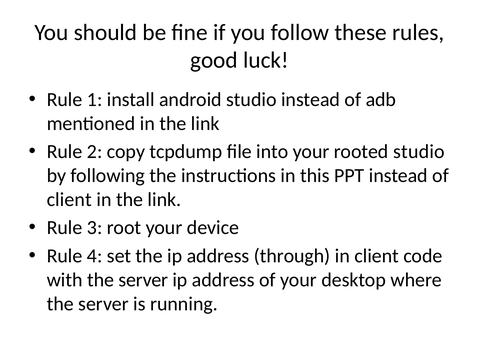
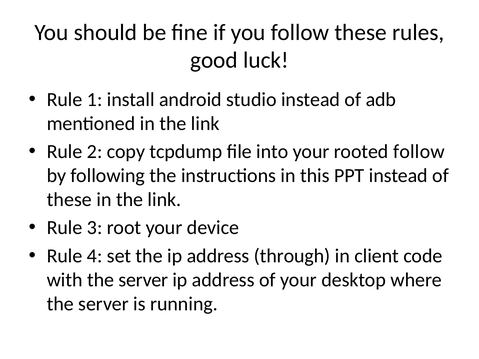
rooted studio: studio -> follow
client at (69, 200): client -> these
